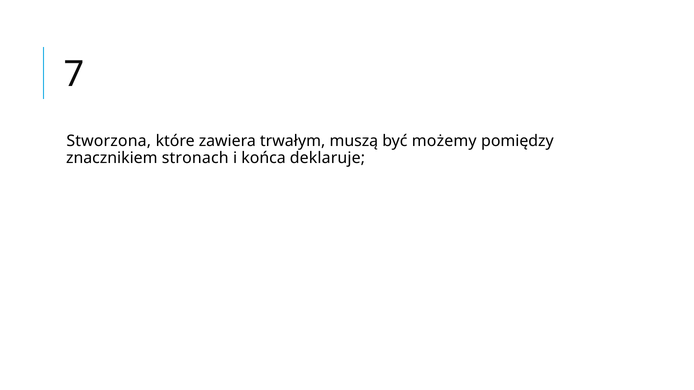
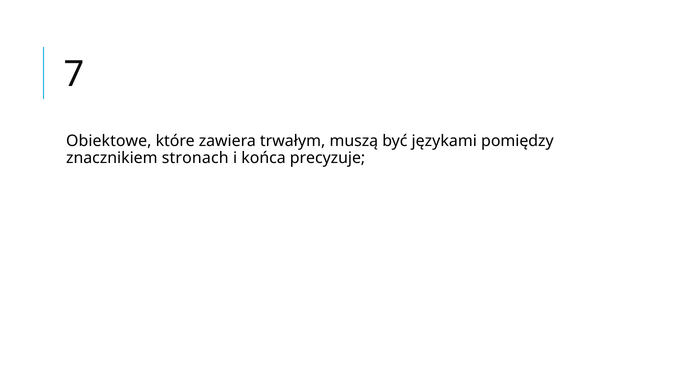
Stworzona: Stworzona -> Obiektowe
możemy: możemy -> językami
deklaruje: deklaruje -> precyzuje
